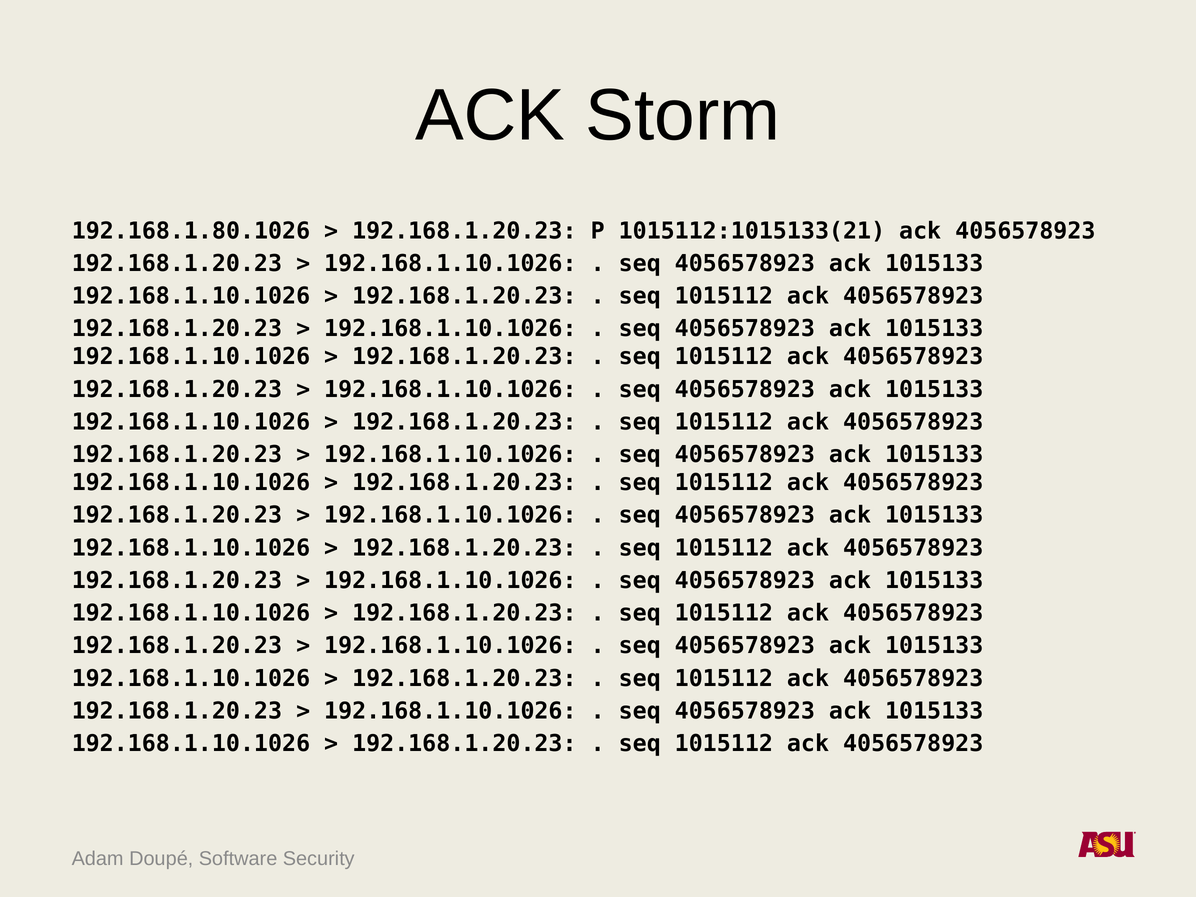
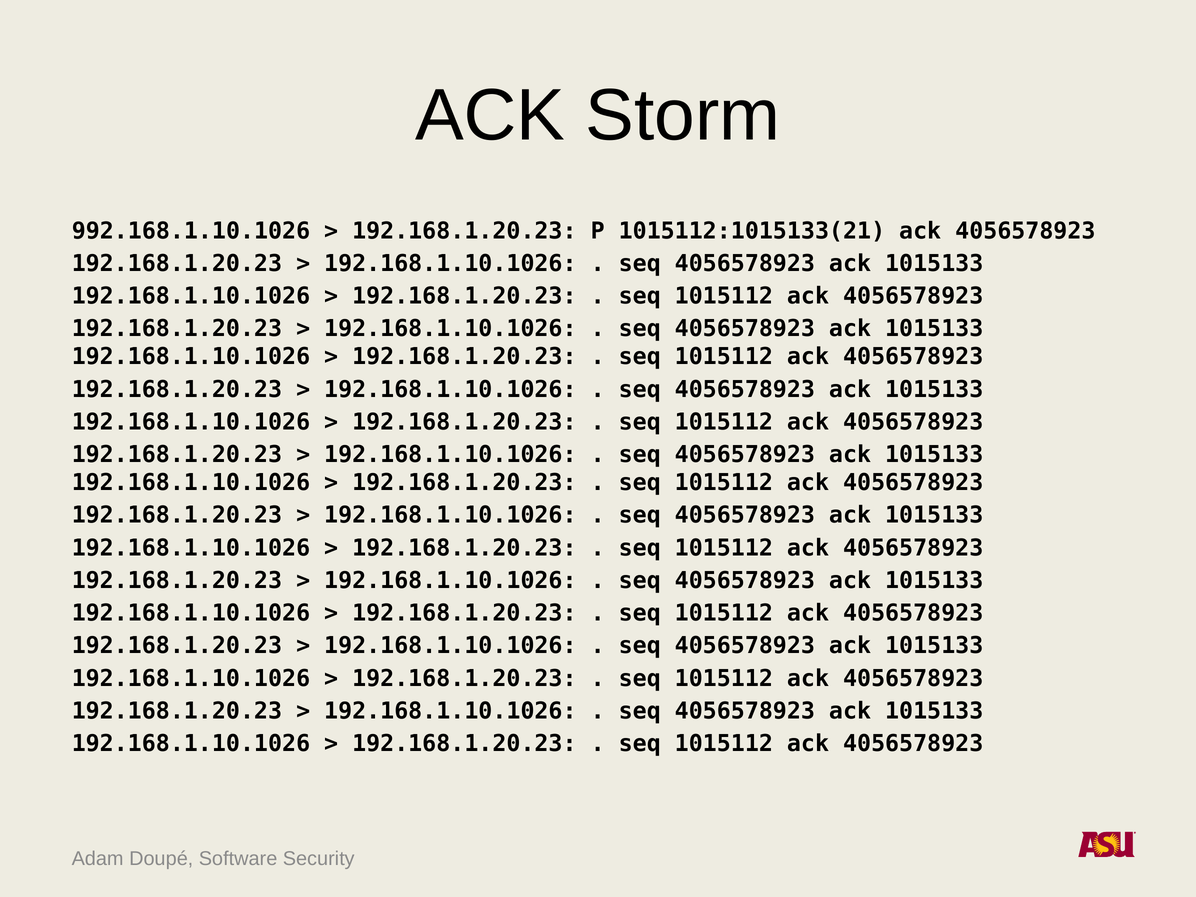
192.168.1.80.1026: 192.168.1.80.1026 -> 992.168.1.10.1026
